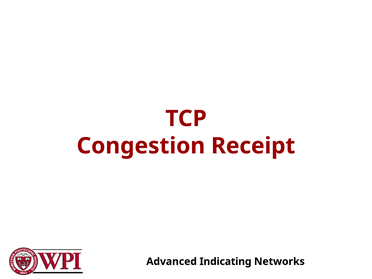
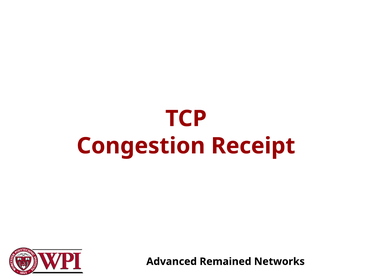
Indicating: Indicating -> Remained
